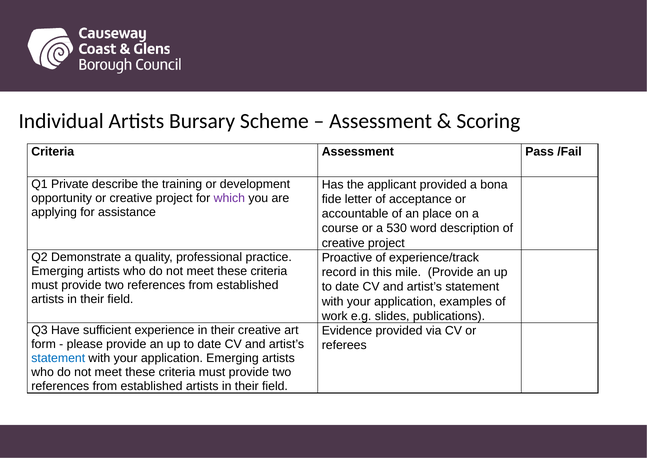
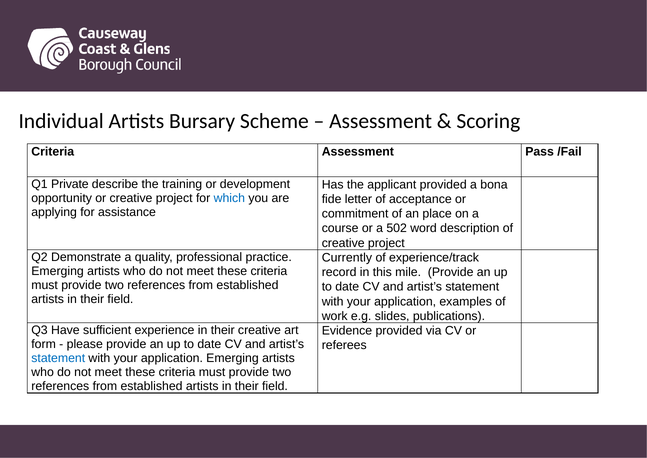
which colour: purple -> blue
accountable: accountable -> commitment
530: 530 -> 502
Proactive: Proactive -> Currently
